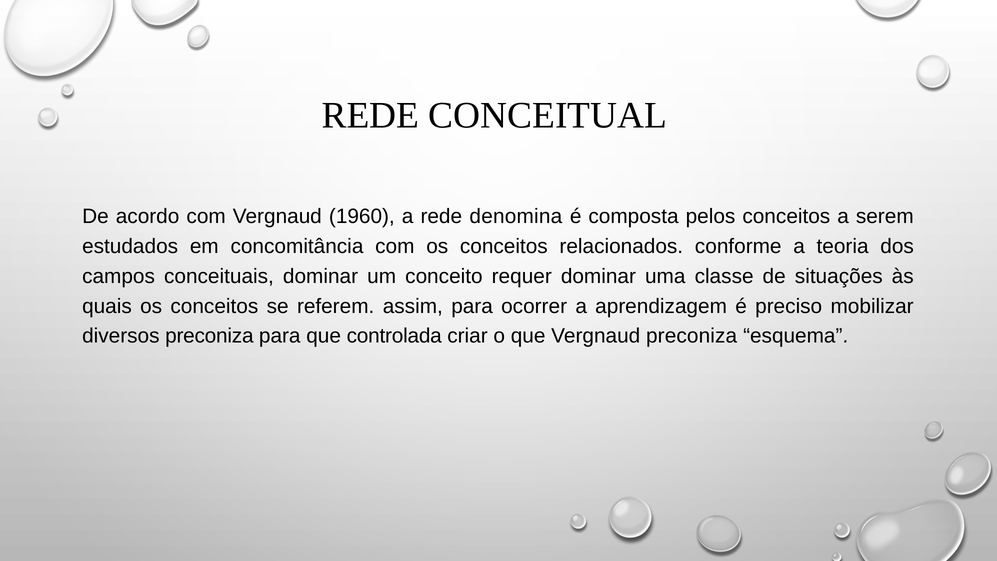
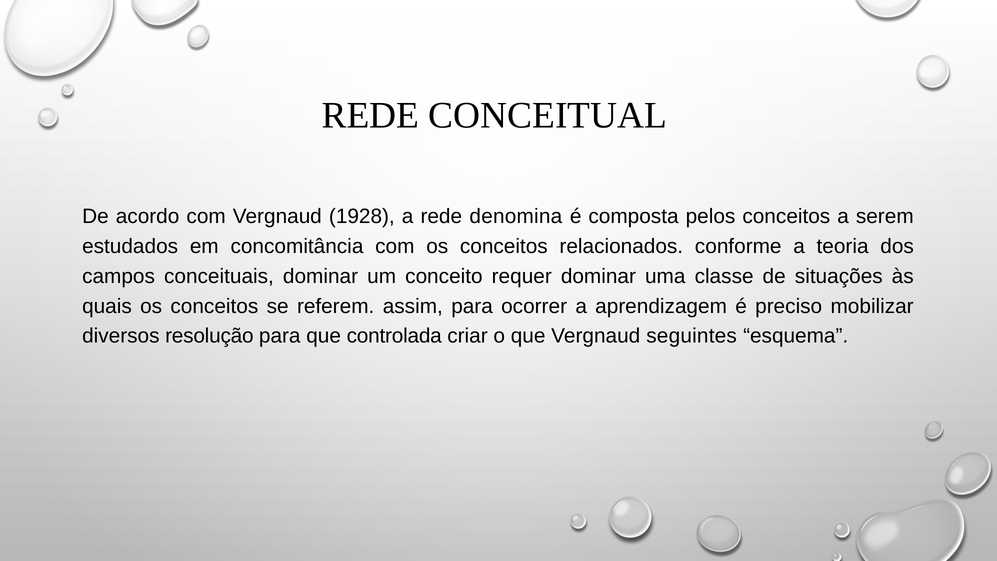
1960: 1960 -> 1928
diversos preconiza: preconiza -> resolução
Vergnaud preconiza: preconiza -> seguintes
